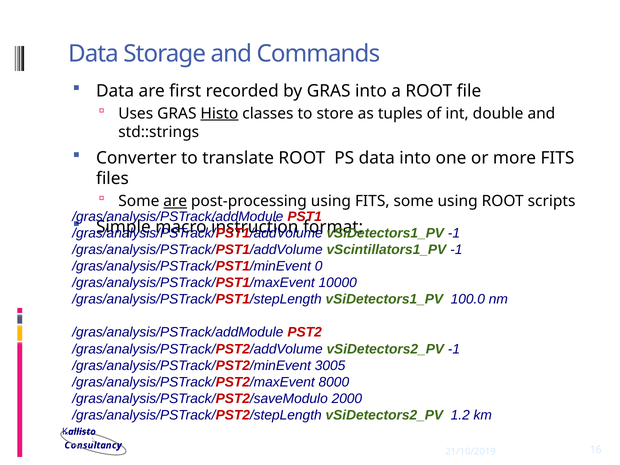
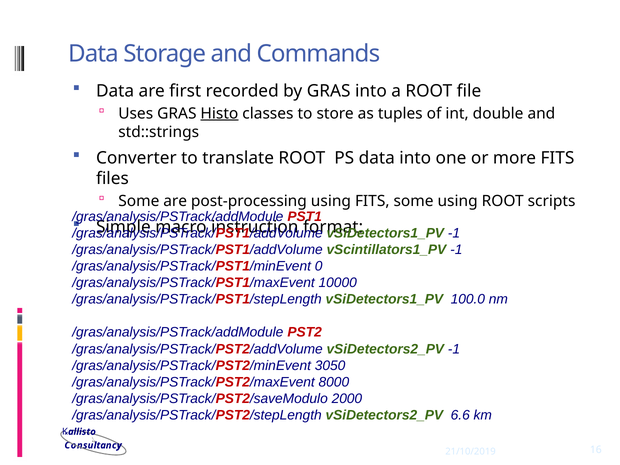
are at (175, 201) underline: present -> none
3005: 3005 -> 3050
1.2: 1.2 -> 6.6
